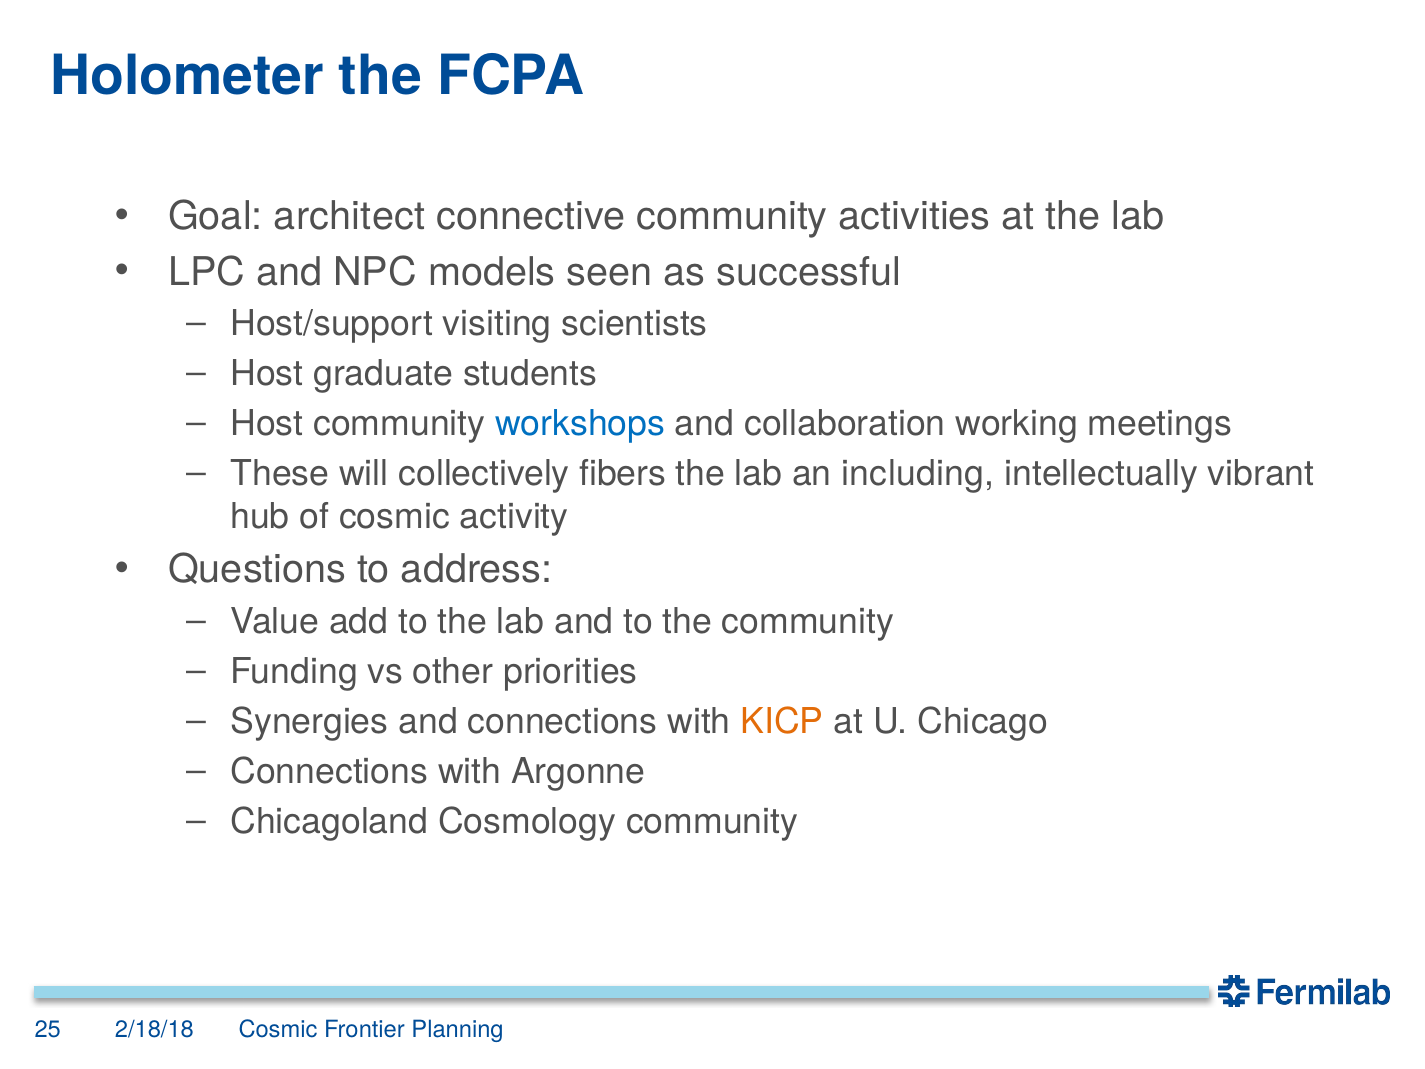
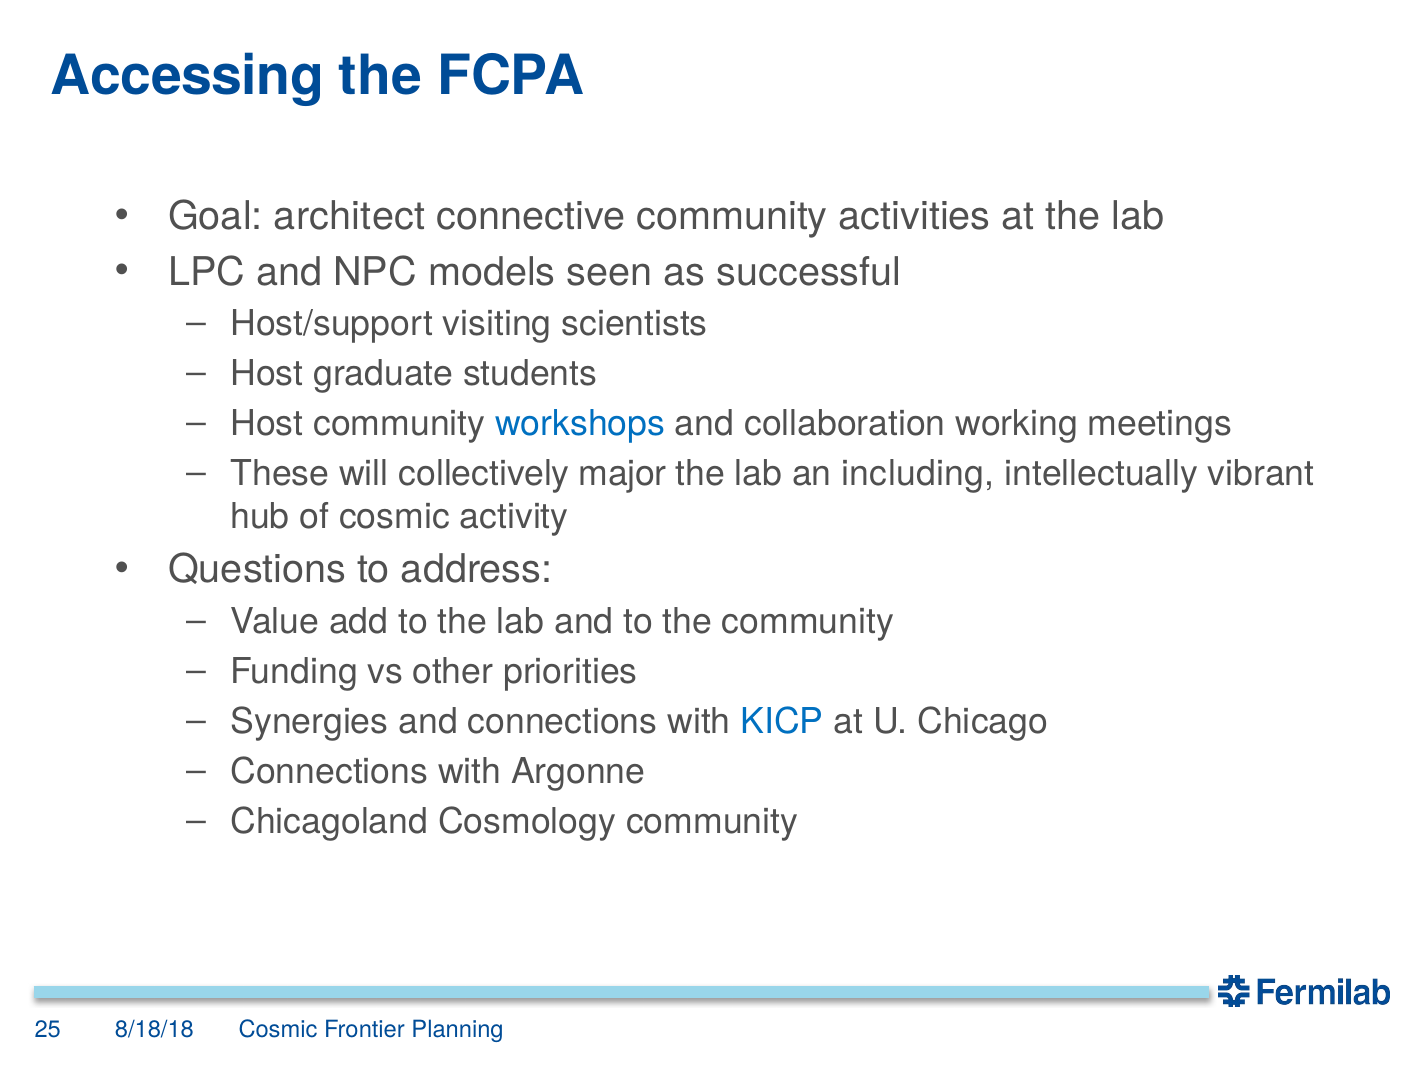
Holometer: Holometer -> Accessing
fibers: fibers -> major
KICP colour: orange -> blue
2/18/18: 2/18/18 -> 8/18/18
